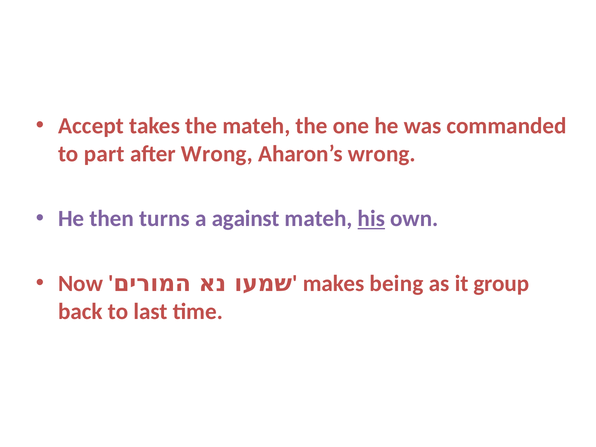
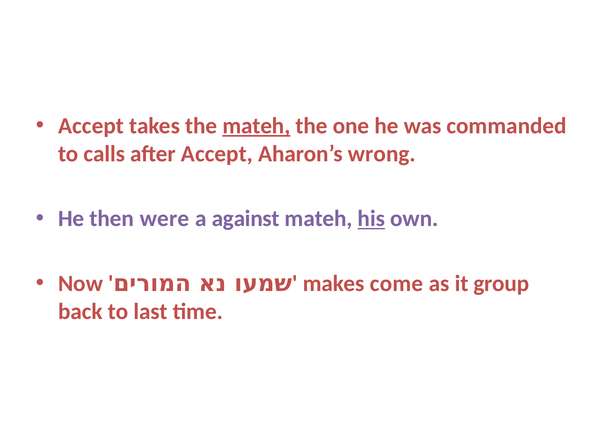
mateh at (256, 126) underline: none -> present
part: part -> calls
after Wrong: Wrong -> Accept
turns: turns -> were
being: being -> come
